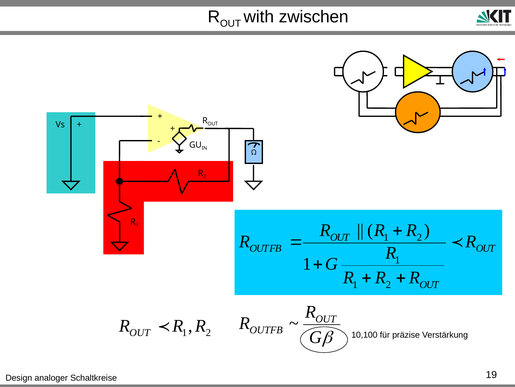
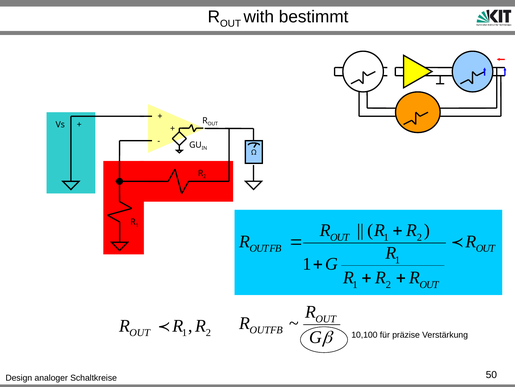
zwischen: zwischen -> bestimmt
19: 19 -> 50
